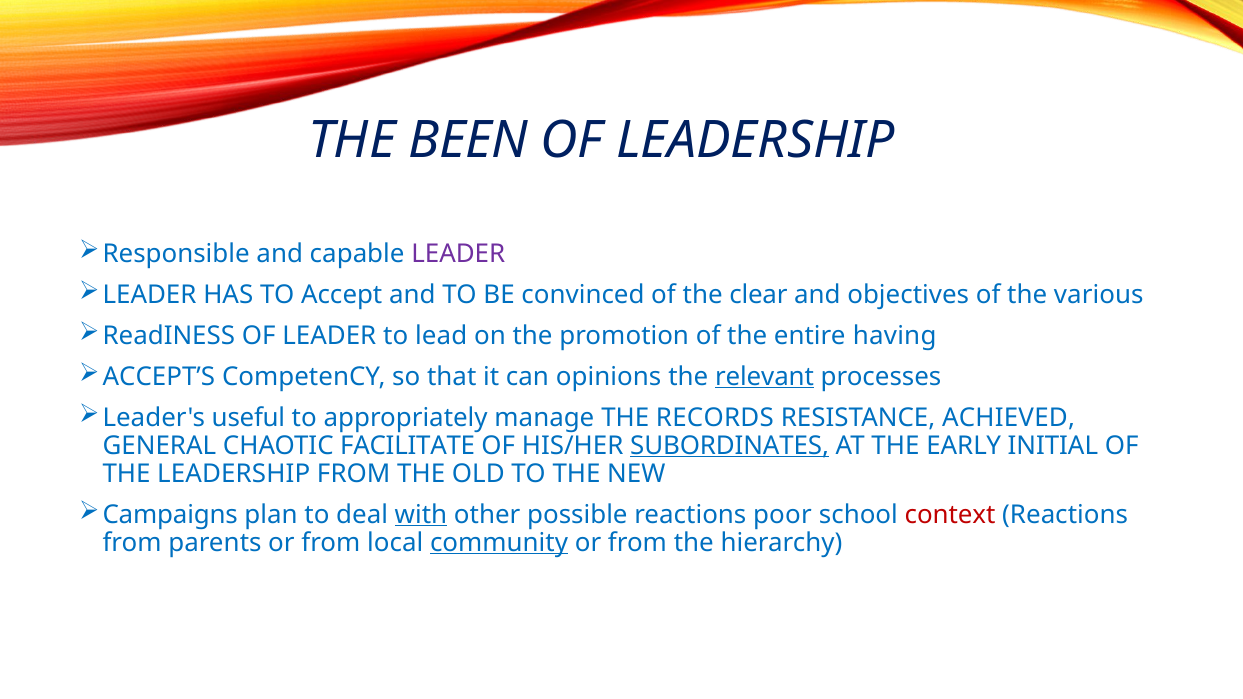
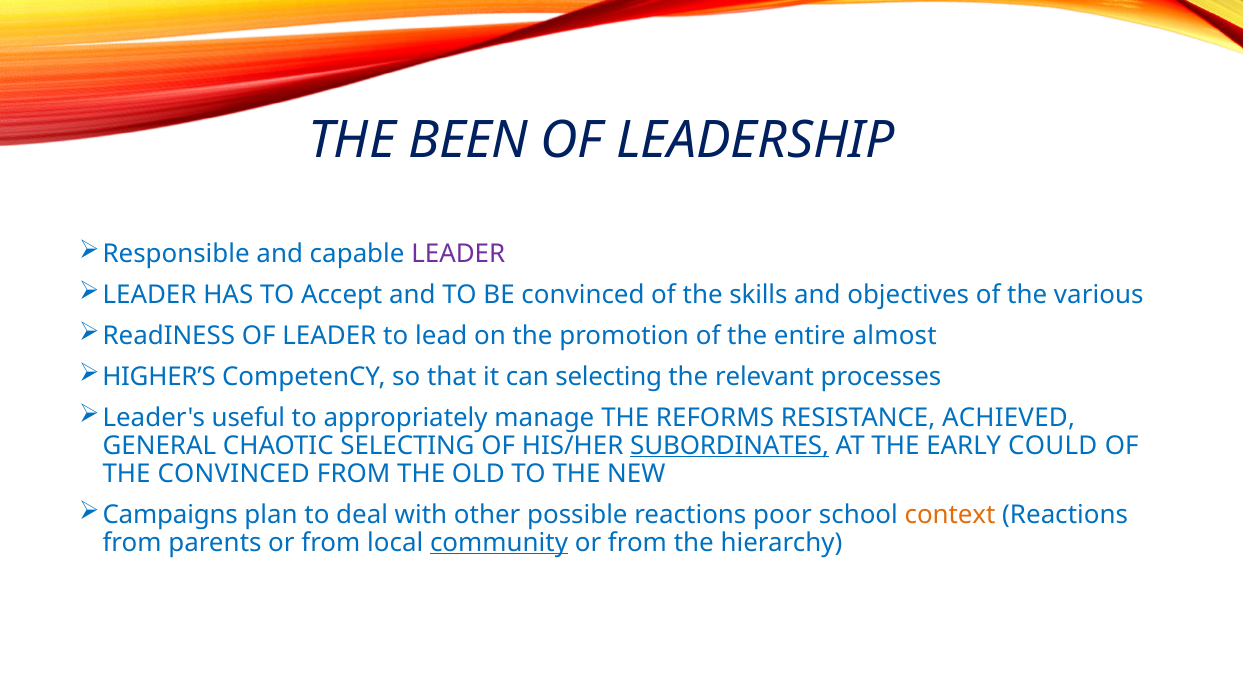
clear: clear -> skills
having: having -> almost
ACCEPT’S: ACCEPT’S -> HIGHER’S
can opinions: opinions -> selecting
relevant underline: present -> none
RECORDS: RECORDS -> REFORMS
CHAOTIC FACILITATE: FACILITATE -> SELECTING
INITIAL: INITIAL -> COULD
THE LEADERSHIP: LEADERSHIP -> CONVINCED
with underline: present -> none
context colour: red -> orange
